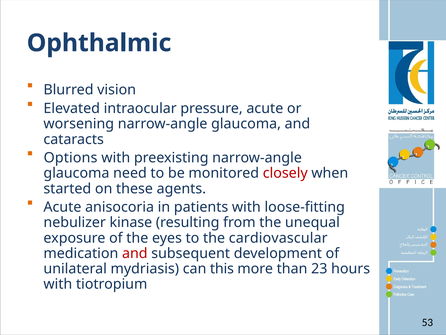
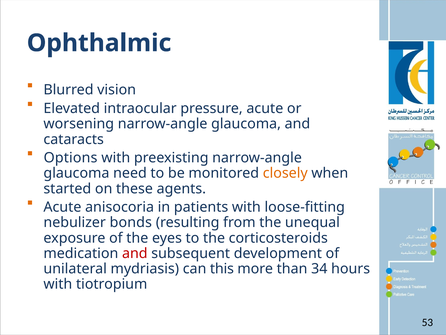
closely colour: red -> orange
kinase: kinase -> bonds
cardiovascular: cardiovascular -> corticosteroids
23: 23 -> 34
